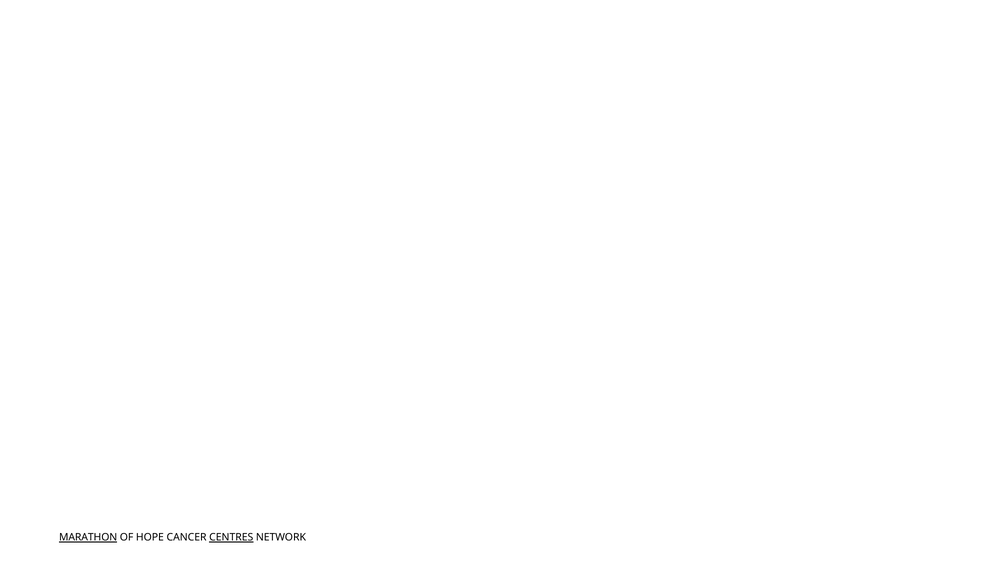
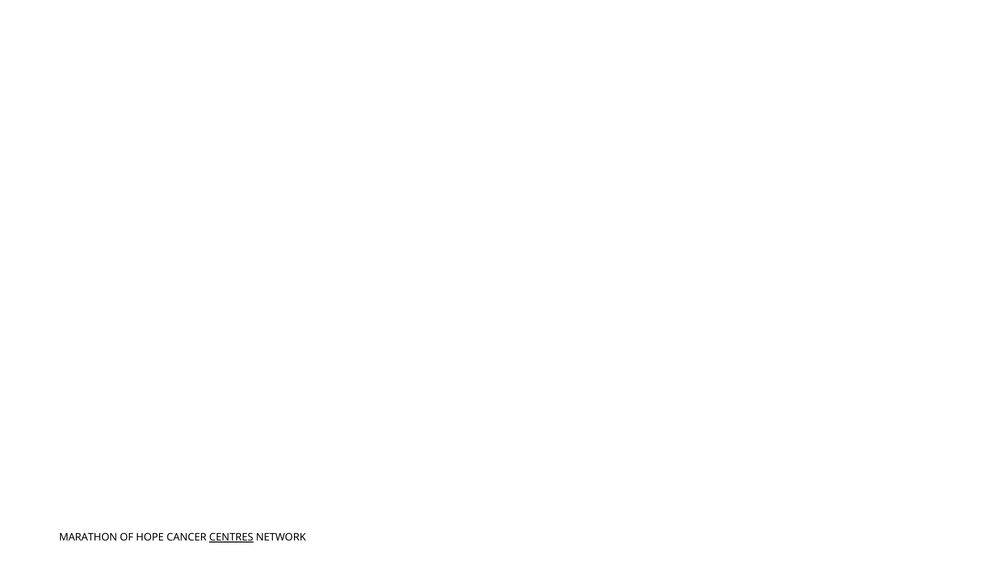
MARATHON underline: present -> none
